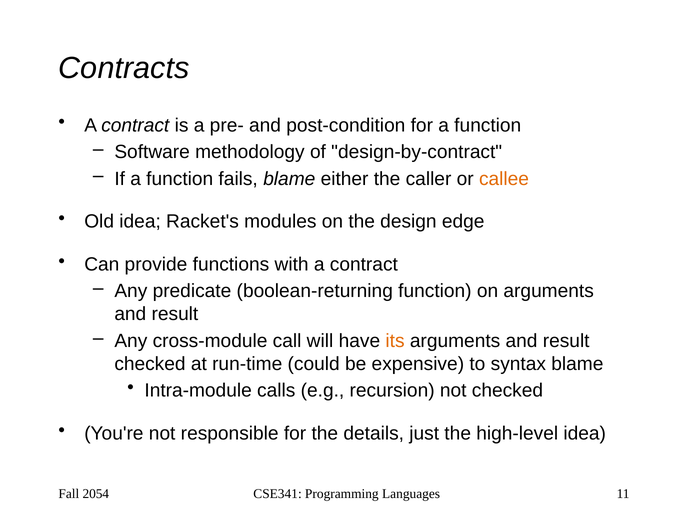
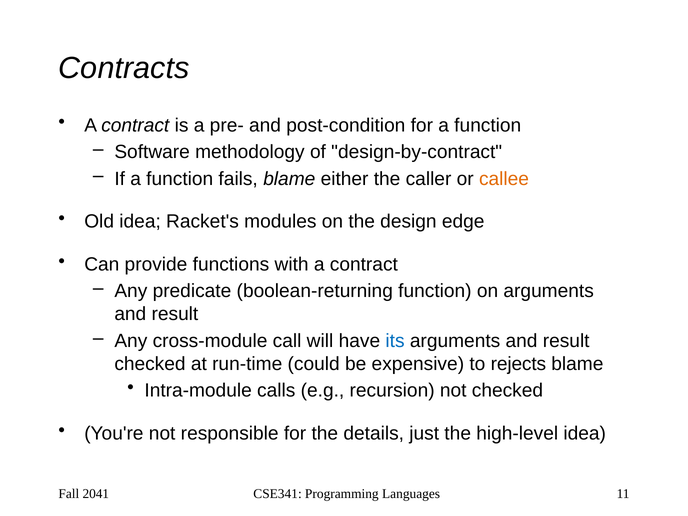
its colour: orange -> blue
syntax: syntax -> rejects
2054: 2054 -> 2041
